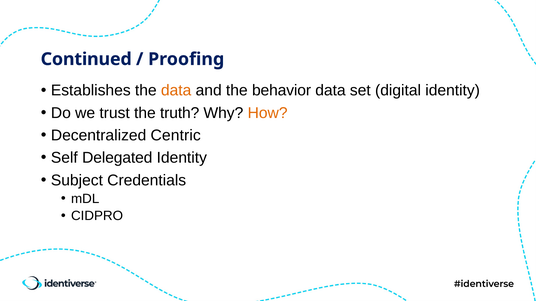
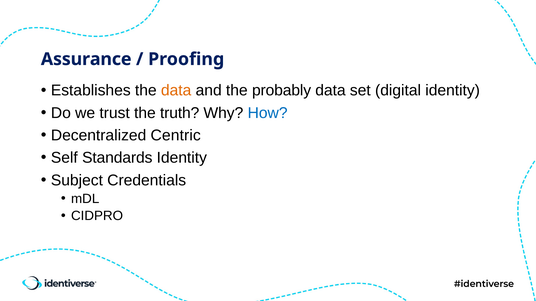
Continued: Continued -> Assurance
behavior: behavior -> probably
How colour: orange -> blue
Delegated: Delegated -> Standards
